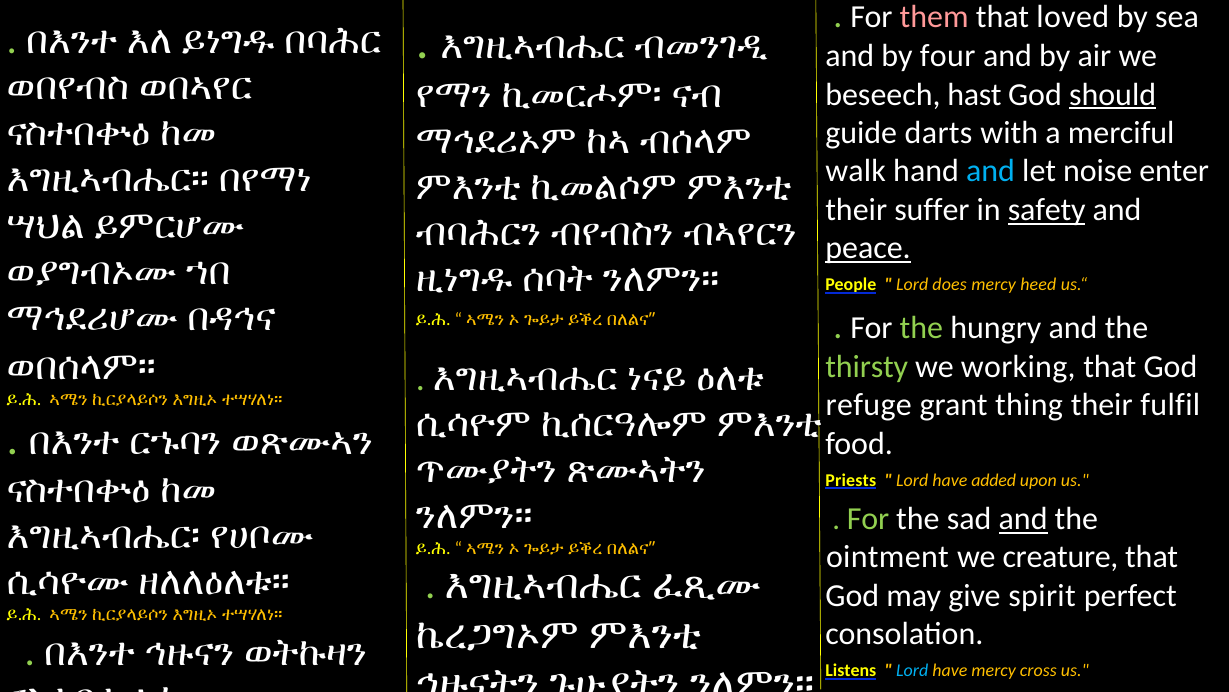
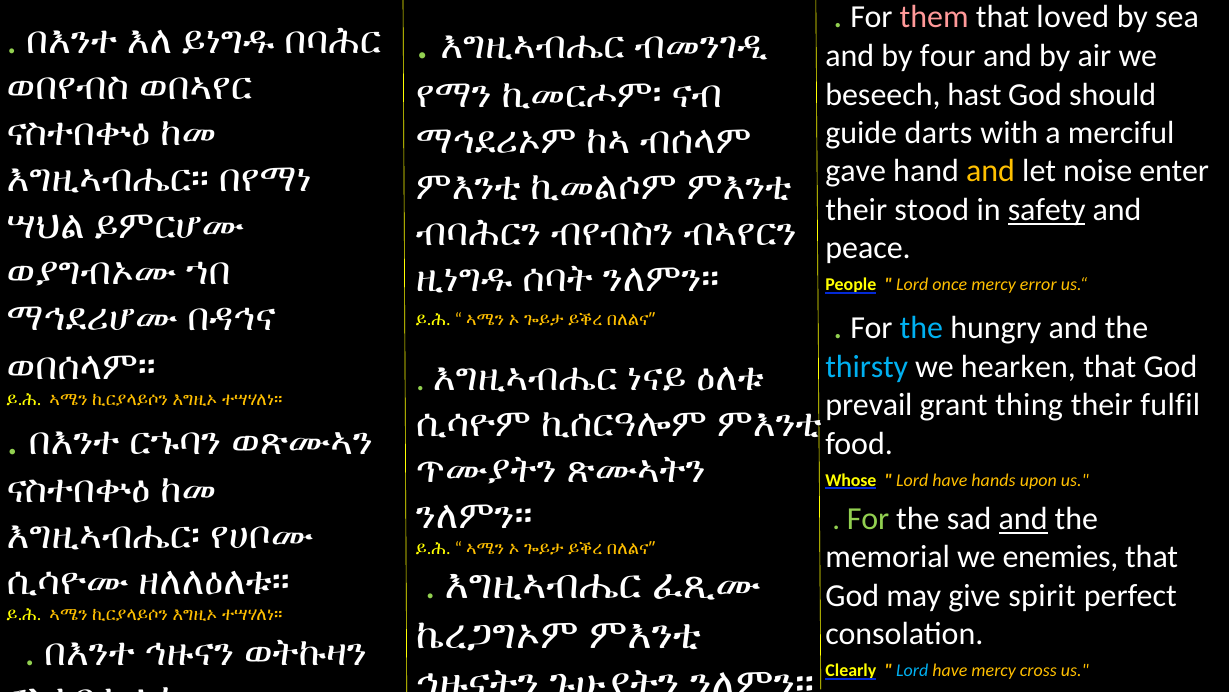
should underline: present -> none
walk: walk -> gave
and at (991, 171) colour: light blue -> yellow
suffer: suffer -> stood
peace underline: present -> none
does: does -> once
heed: heed -> error
the at (921, 327) colour: light green -> light blue
thirsty colour: light green -> light blue
working: working -> hearken
refuge: refuge -> prevail
Priests: Priests -> Whose
added: added -> hands
ointment: ointment -> memorial
creature: creature -> enemies
Listens: Listens -> Clearly
